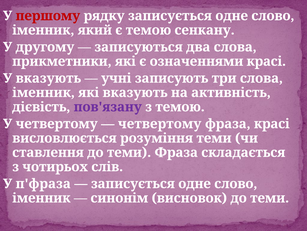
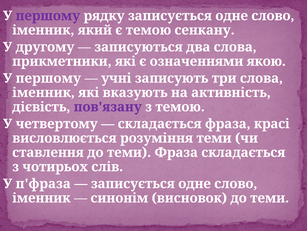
першому at (48, 16) colour: red -> purple
красі at (266, 61): красі -> якою
вказують at (48, 78): вказують -> першому
четвертому at (160, 123): четвертому -> складається
